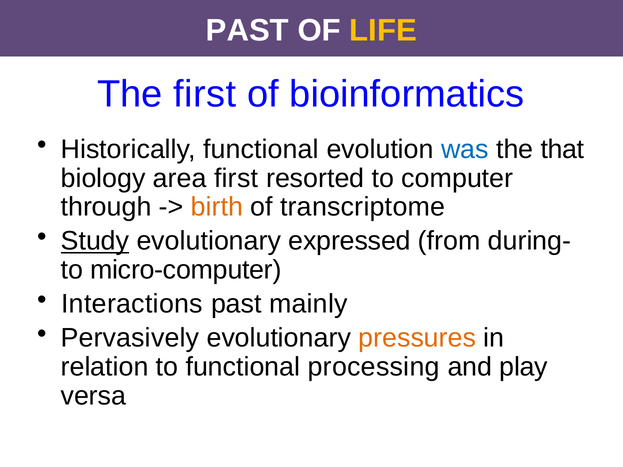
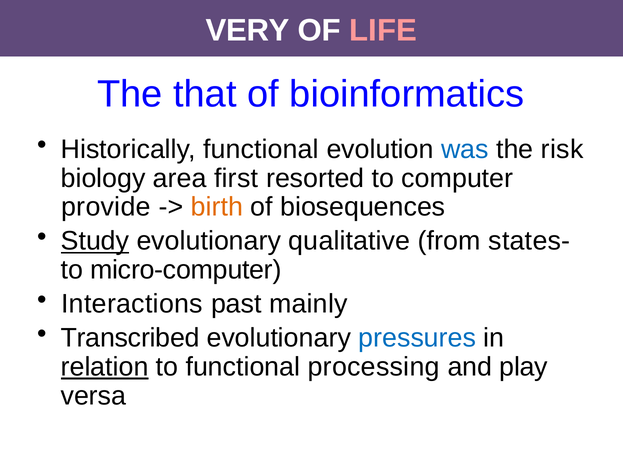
PAST at (247, 30): PAST -> VERY
LIFE colour: yellow -> pink
The first: first -> that
that: that -> risk
through: through -> provide
transcriptome: transcriptome -> biosequences
expressed: expressed -> qualitative
during-: during- -> states-
Pervasively: Pervasively -> Transcribed
pressures colour: orange -> blue
relation underline: none -> present
